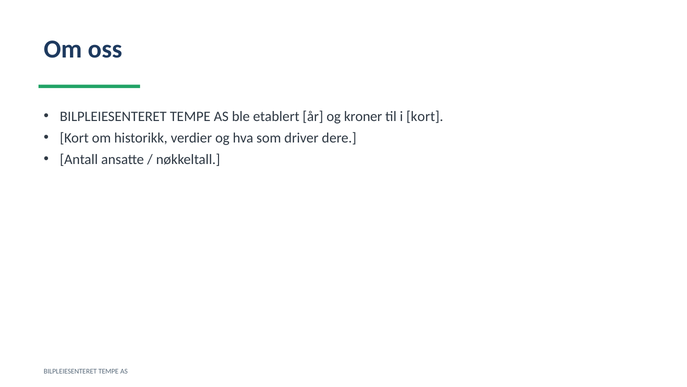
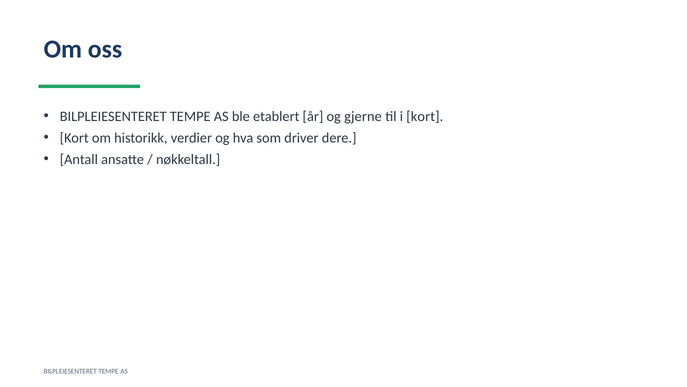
kroner: kroner -> gjerne
